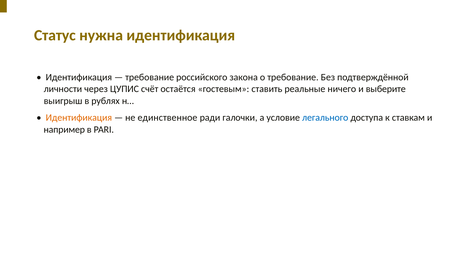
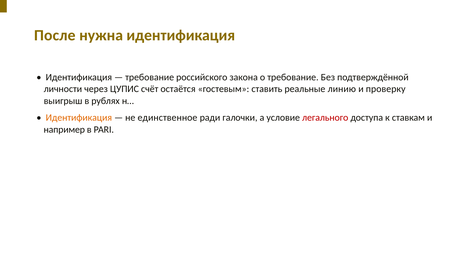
Статус: Статус -> После
ничего: ничего -> линию
выберите: выберите -> проверку
легального colour: blue -> red
